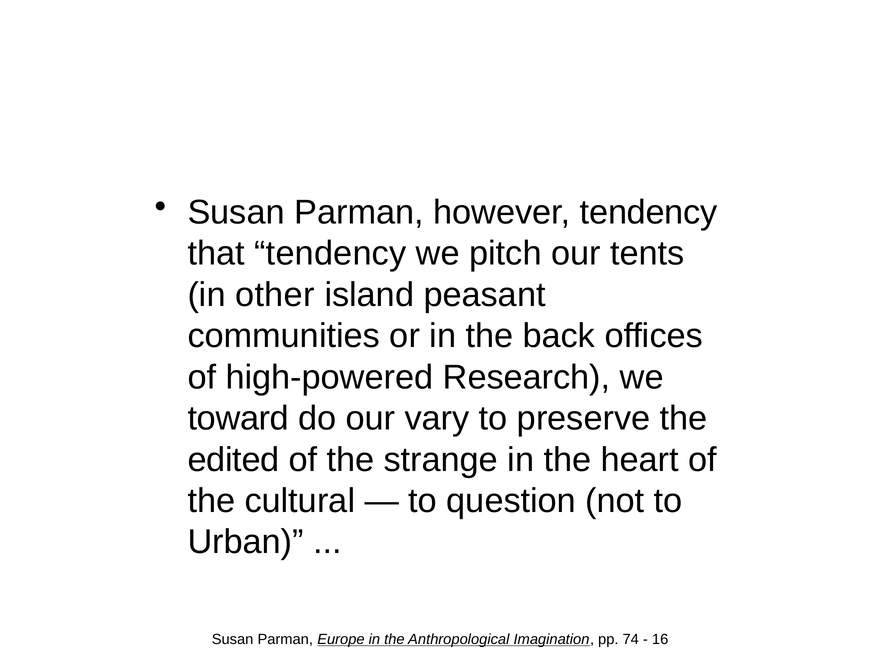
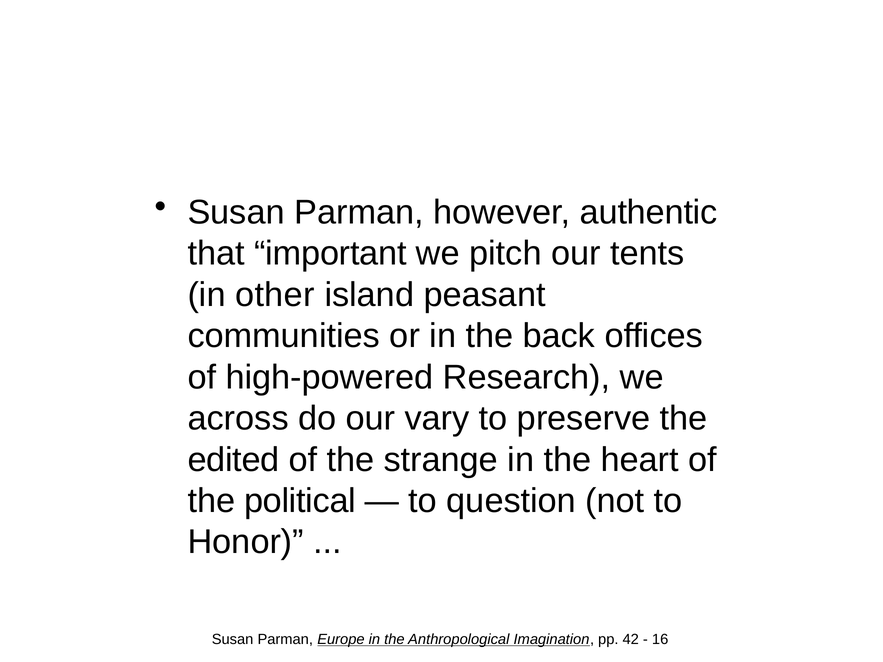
however tendency: tendency -> authentic
that tendency: tendency -> important
toward: toward -> across
cultural: cultural -> political
Urban: Urban -> Honor
74: 74 -> 42
